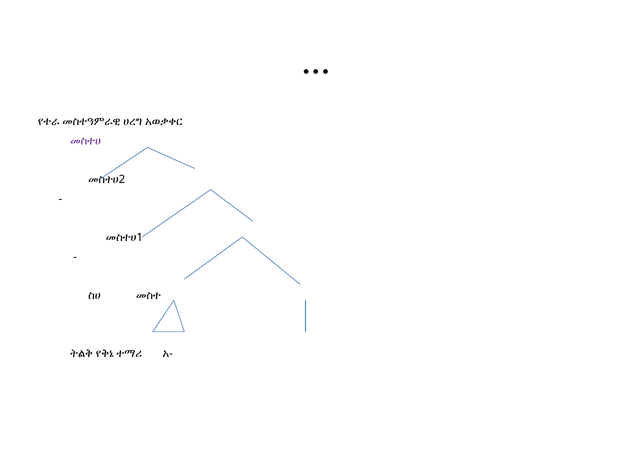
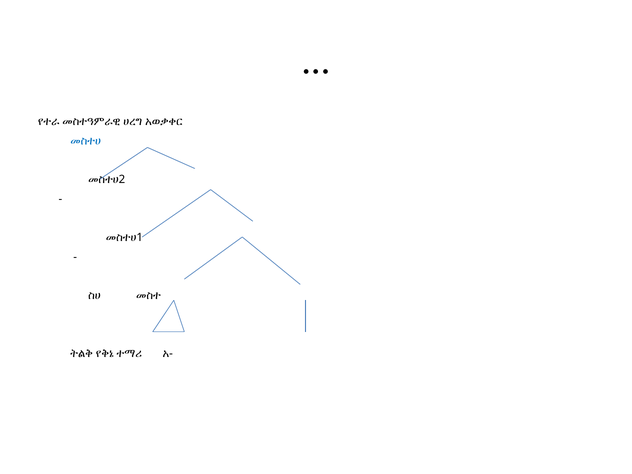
መስተሀ colour: purple -> blue
